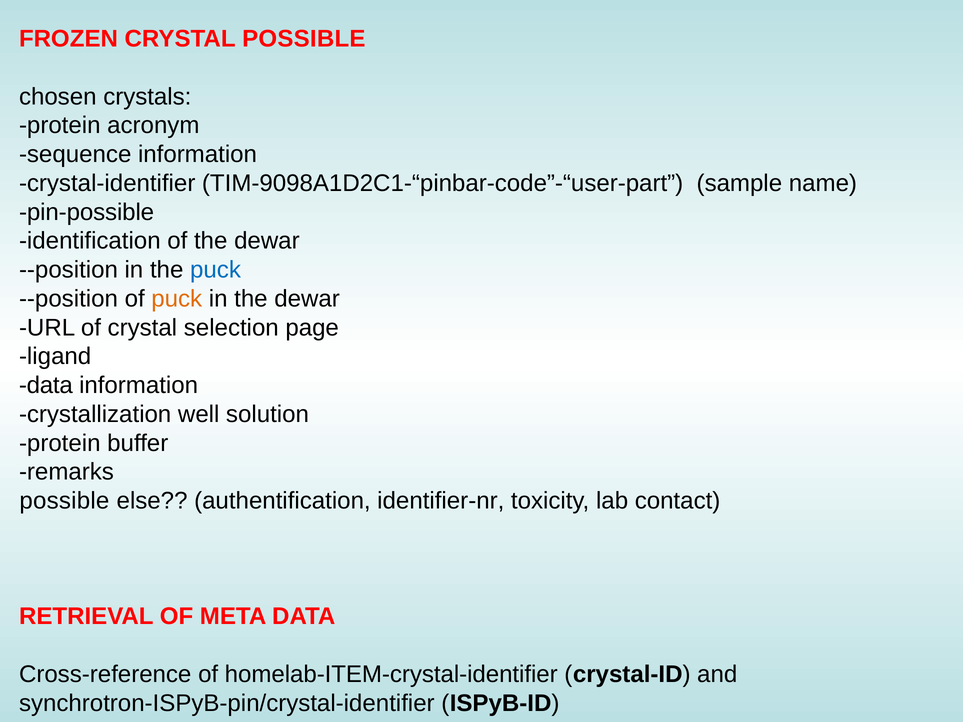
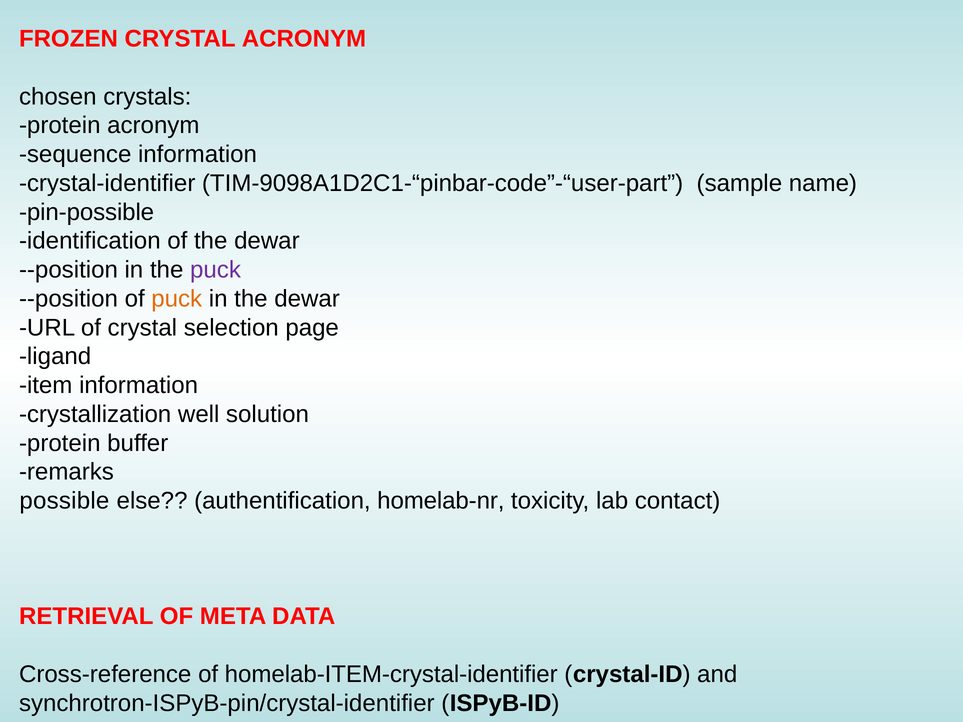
CRYSTAL POSSIBLE: POSSIBLE -> ACRONYM
puck at (216, 270) colour: blue -> purple
data at (46, 386): data -> item
identifier-nr: identifier-nr -> homelab-nr
